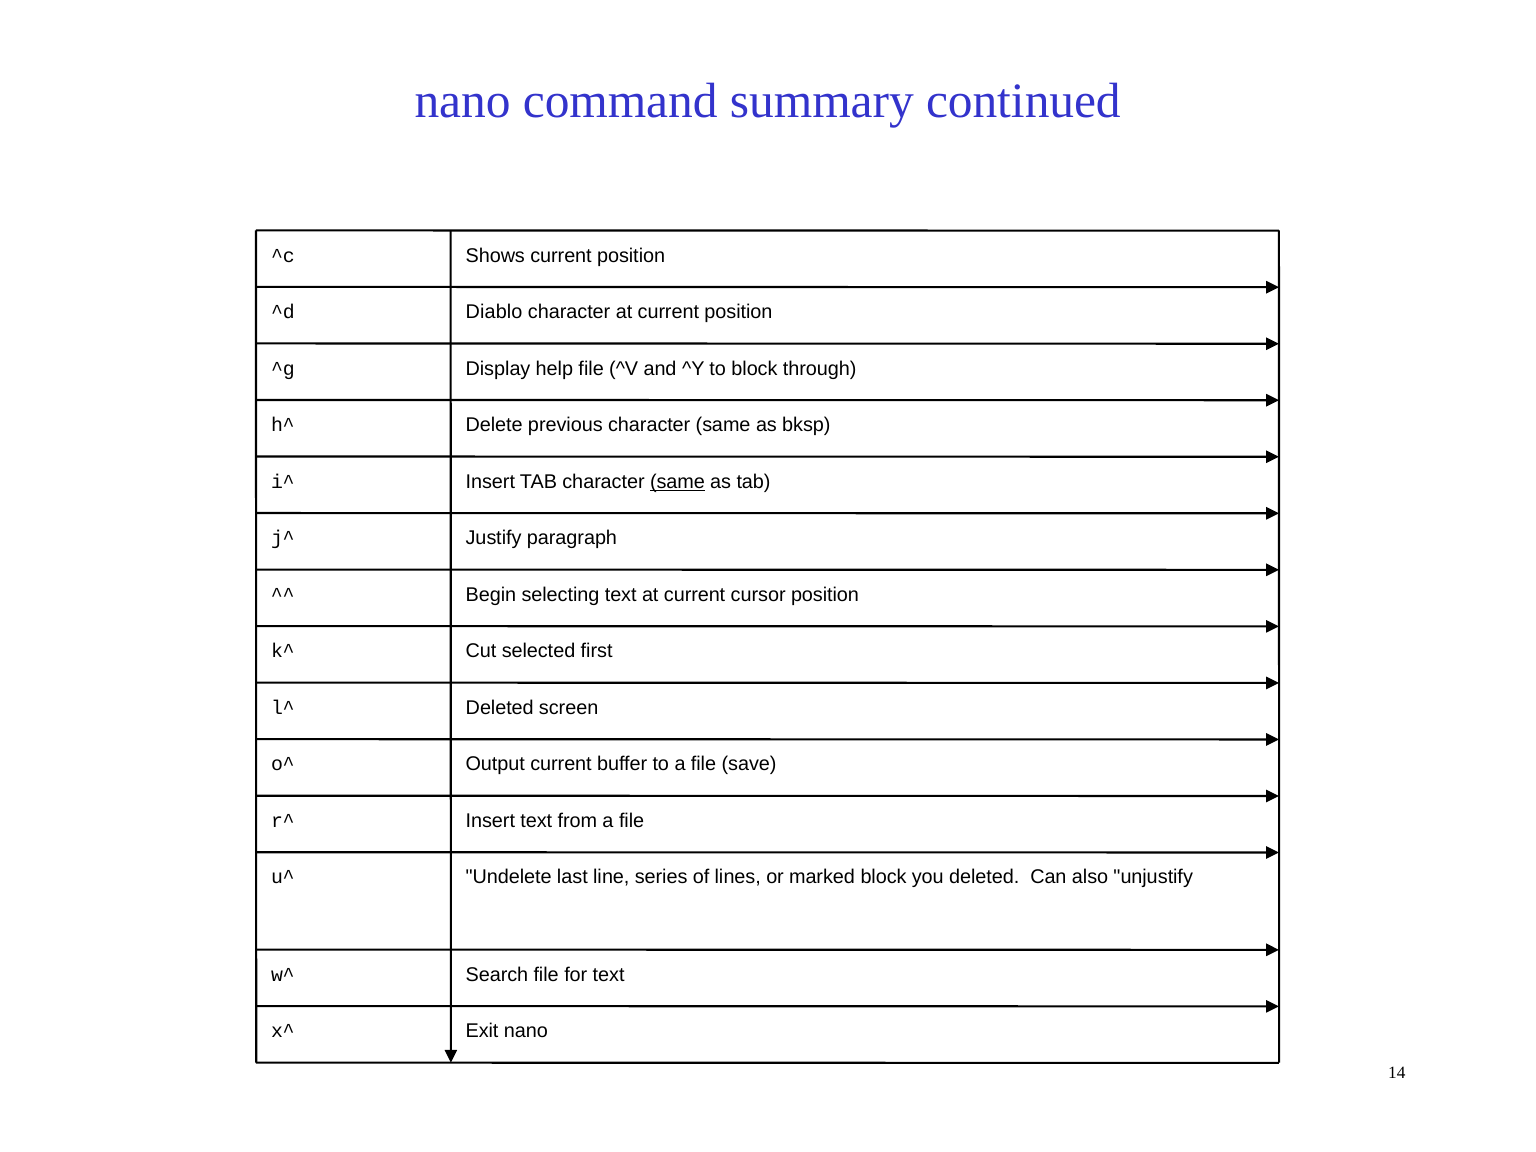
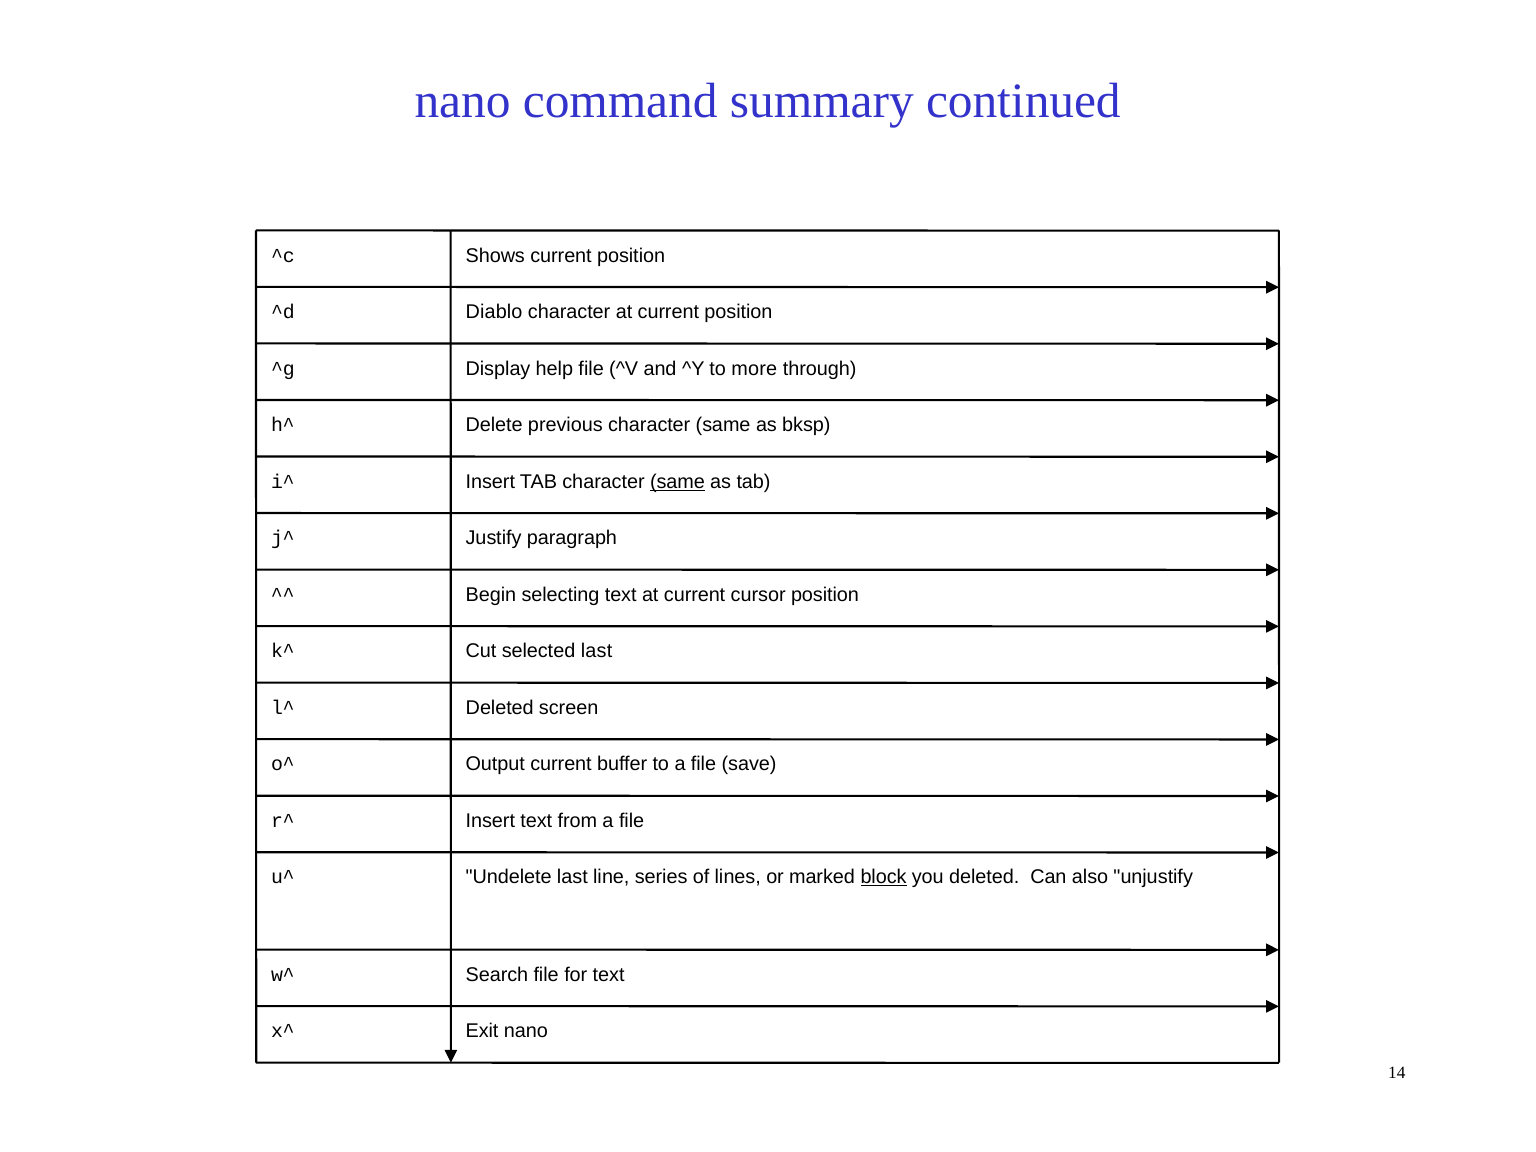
to block: block -> more
selected first: first -> last
block at (884, 877) underline: none -> present
